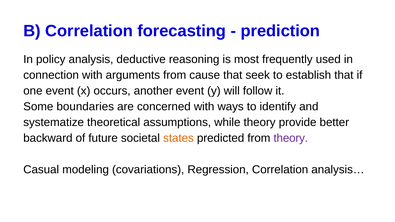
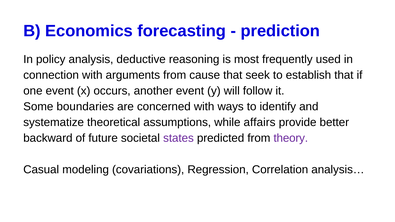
B Correlation: Correlation -> Economics
while theory: theory -> affairs
states colour: orange -> purple
